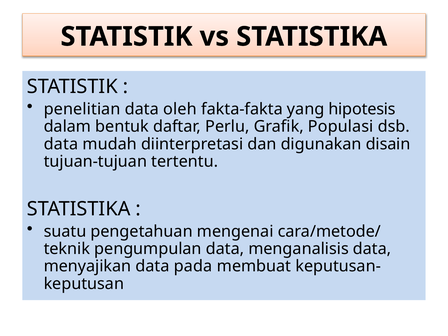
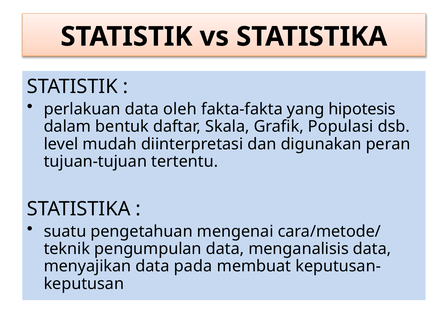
penelitian: penelitian -> perlakuan
Perlu: Perlu -> Skala
data at (61, 144): data -> level
disain: disain -> peran
